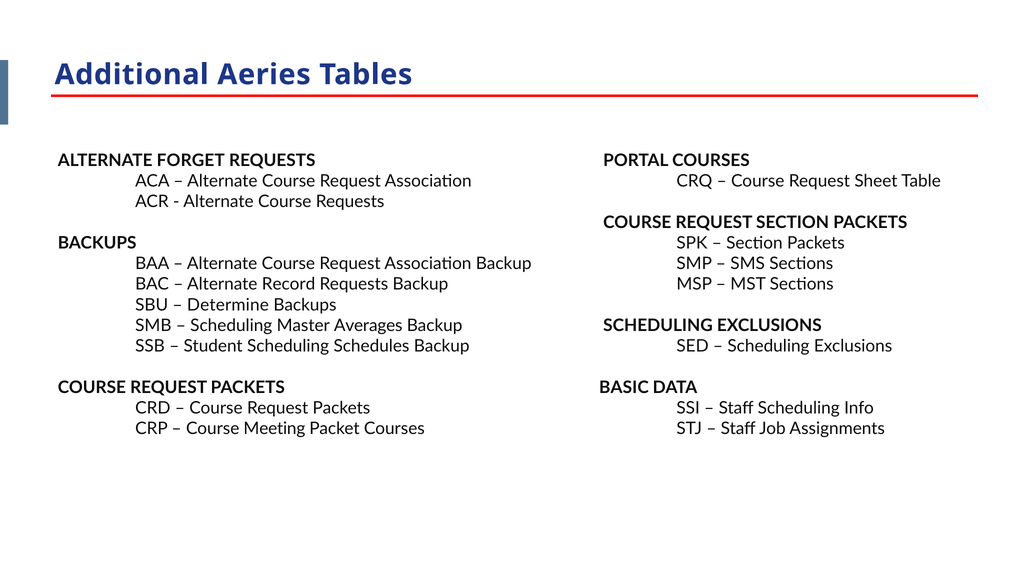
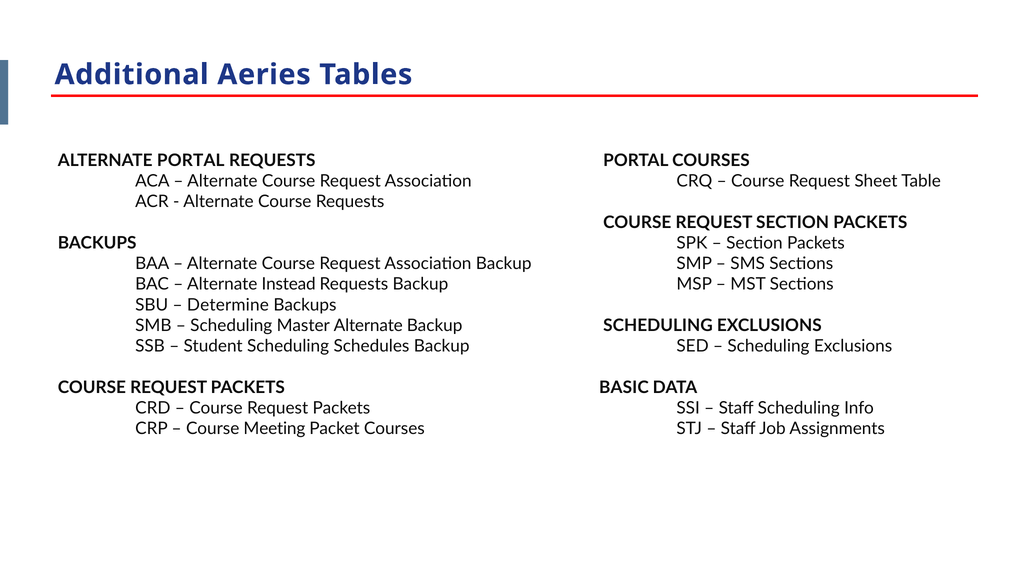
ALTERNATE FORGET: FORGET -> PORTAL
Record: Record -> Instead
Master Averages: Averages -> Alternate
